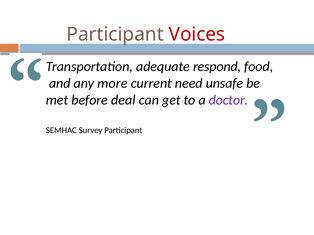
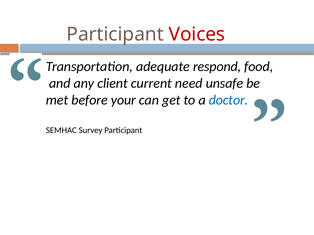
more: more -> client
deal: deal -> your
doctor colour: purple -> blue
